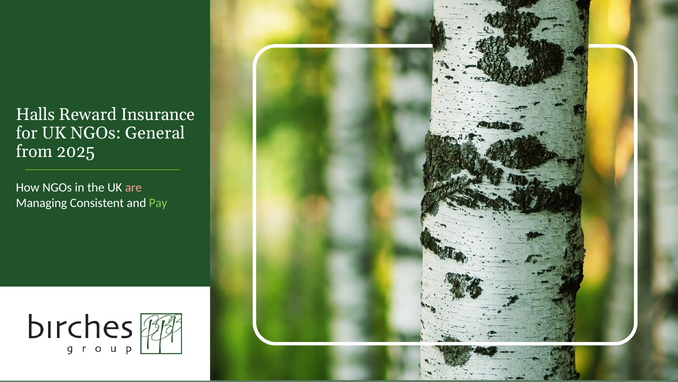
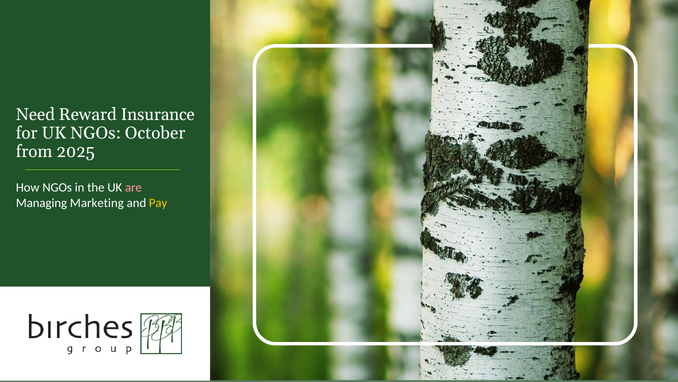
Halls: Halls -> Need
General: General -> October
Consistent: Consistent -> Marketing
Pay colour: light green -> yellow
